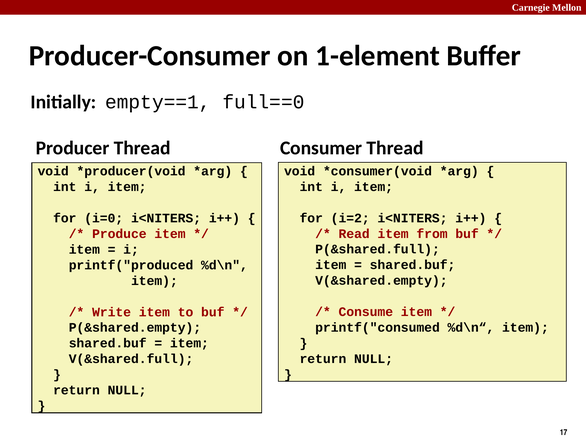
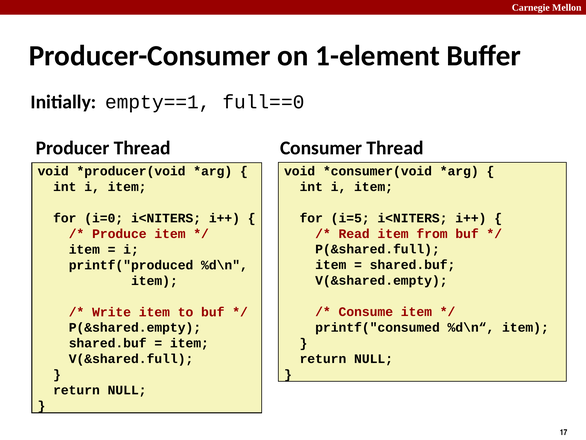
i=2: i=2 -> i=5
